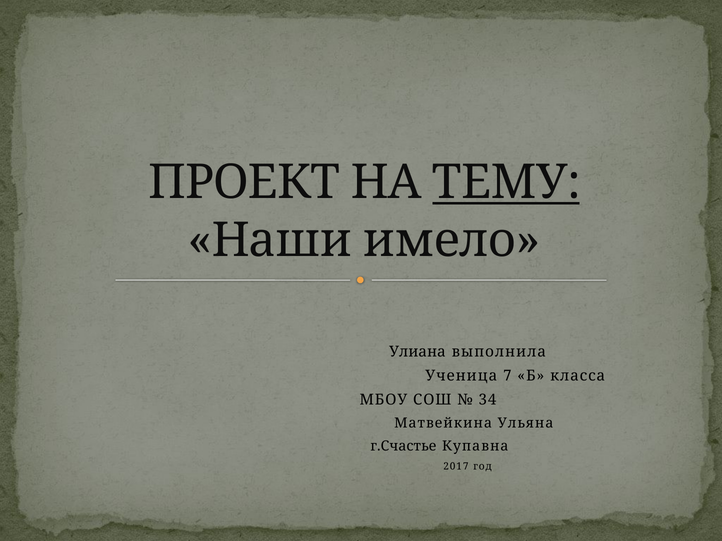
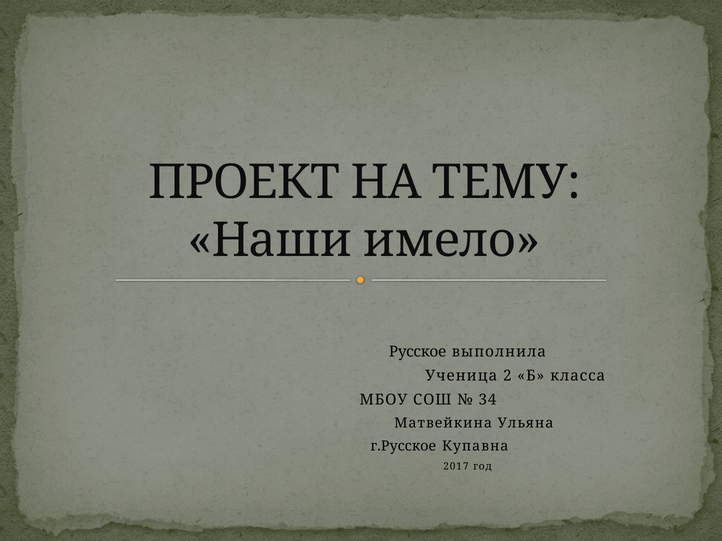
ТЕМУ underline: present -> none
Улиана: Улиана -> Русское
7: 7 -> 2
г.Счастье: г.Счастье -> г.Русское
